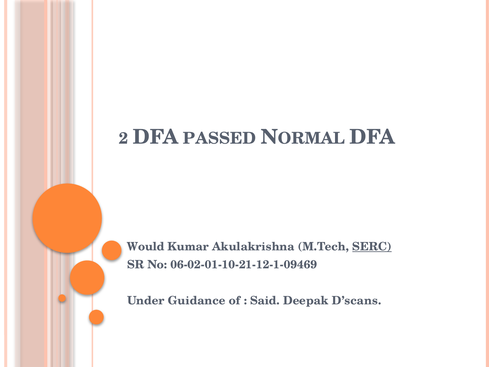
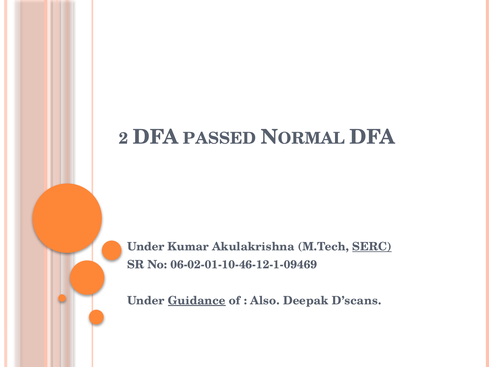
Would at (146, 247): Would -> Under
06-02-01-10-21-12-1-09469: 06-02-01-10-21-12-1-09469 -> 06-02-01-10-46-12-1-09469
Guidance underline: none -> present
Said: Said -> Also
